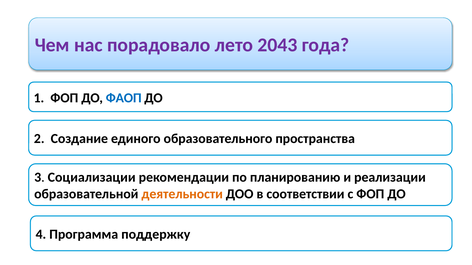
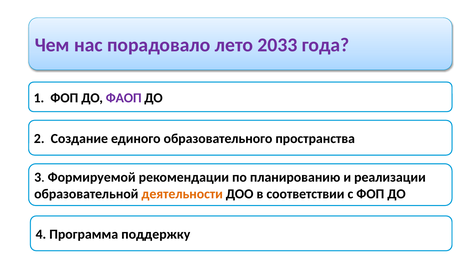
2043: 2043 -> 2033
ФАОП colour: blue -> purple
Социализации: Социализации -> Формируемой
